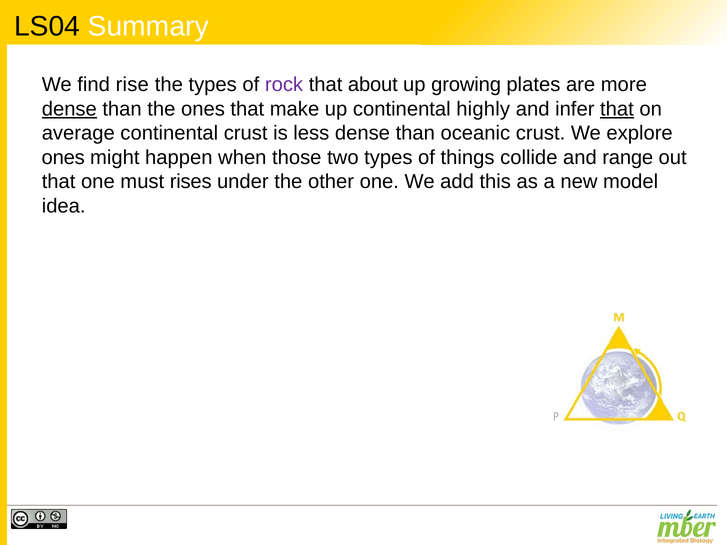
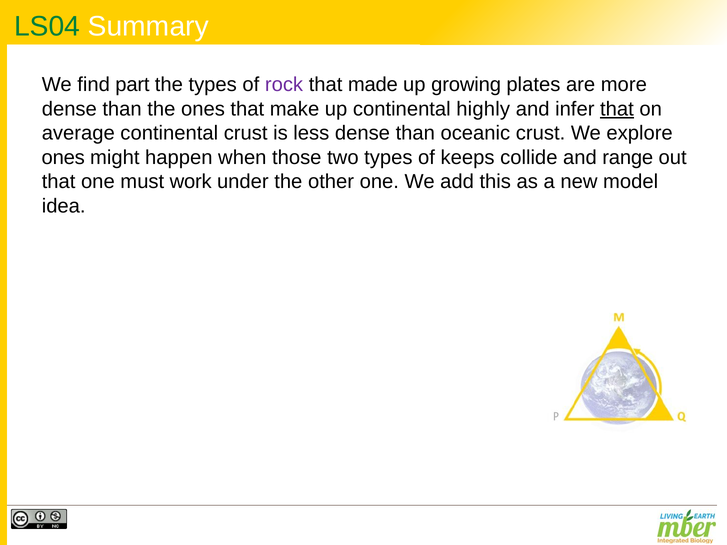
LS04 colour: black -> green
rise: rise -> part
about: about -> made
dense at (69, 109) underline: present -> none
things: things -> keeps
rises: rises -> work
